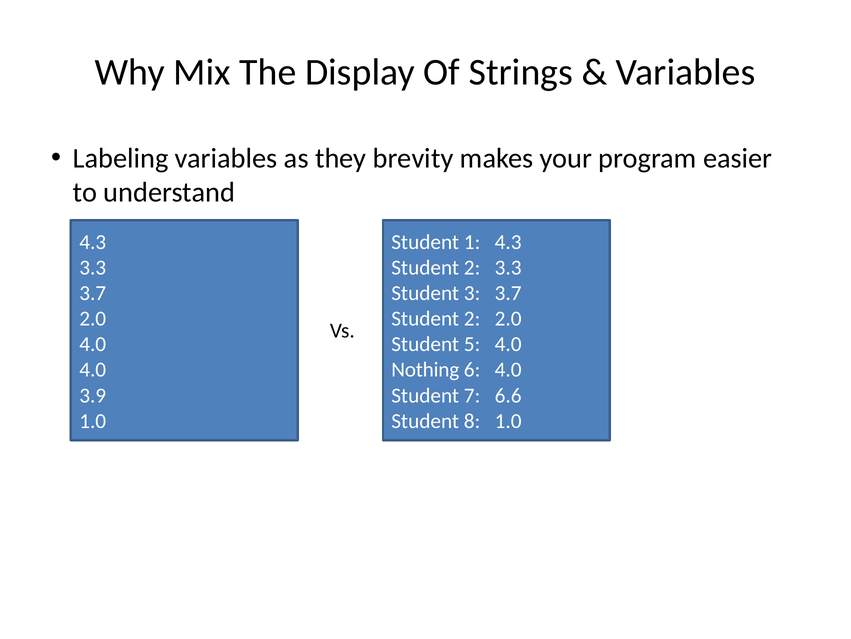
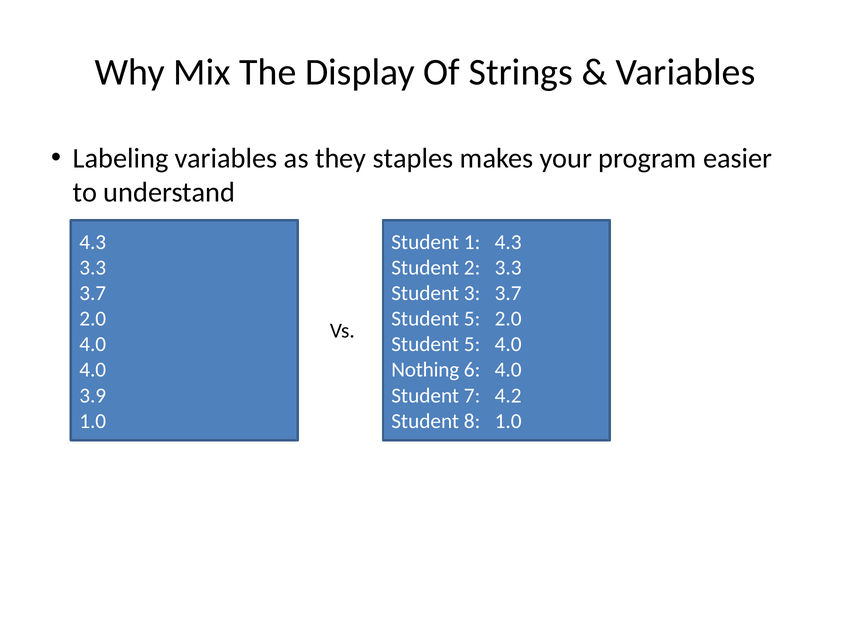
brevity: brevity -> staples
2 at (472, 318): 2 -> 5
6.6: 6.6 -> 4.2
